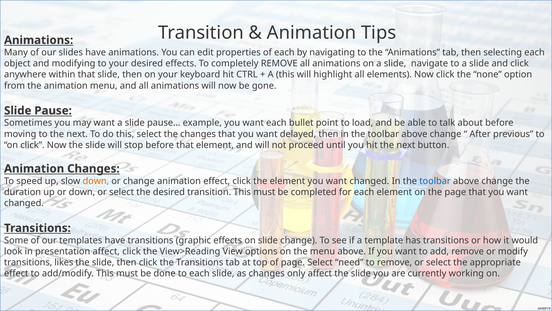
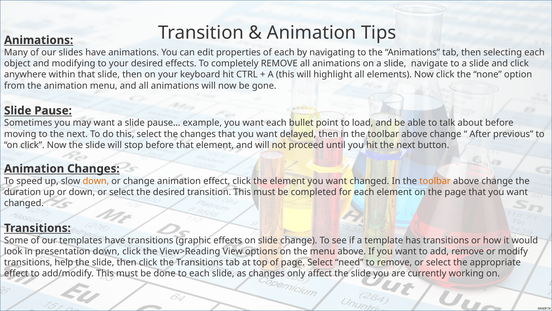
toolbar at (435, 181) colour: blue -> orange
presentation affect: affect -> down
likes: likes -> help
